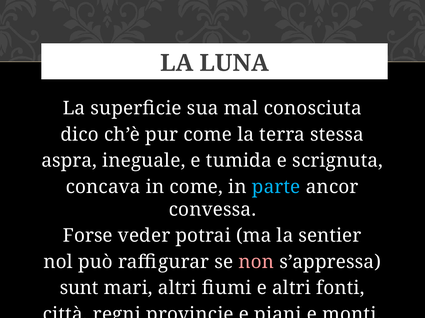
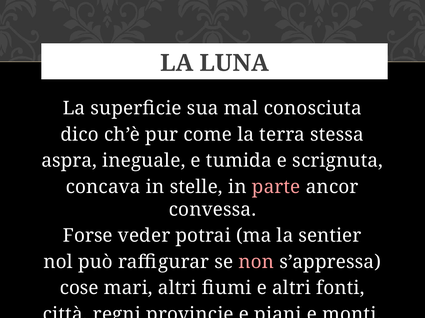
in come: come -> stelle
parte colour: light blue -> pink
sunt: sunt -> cose
